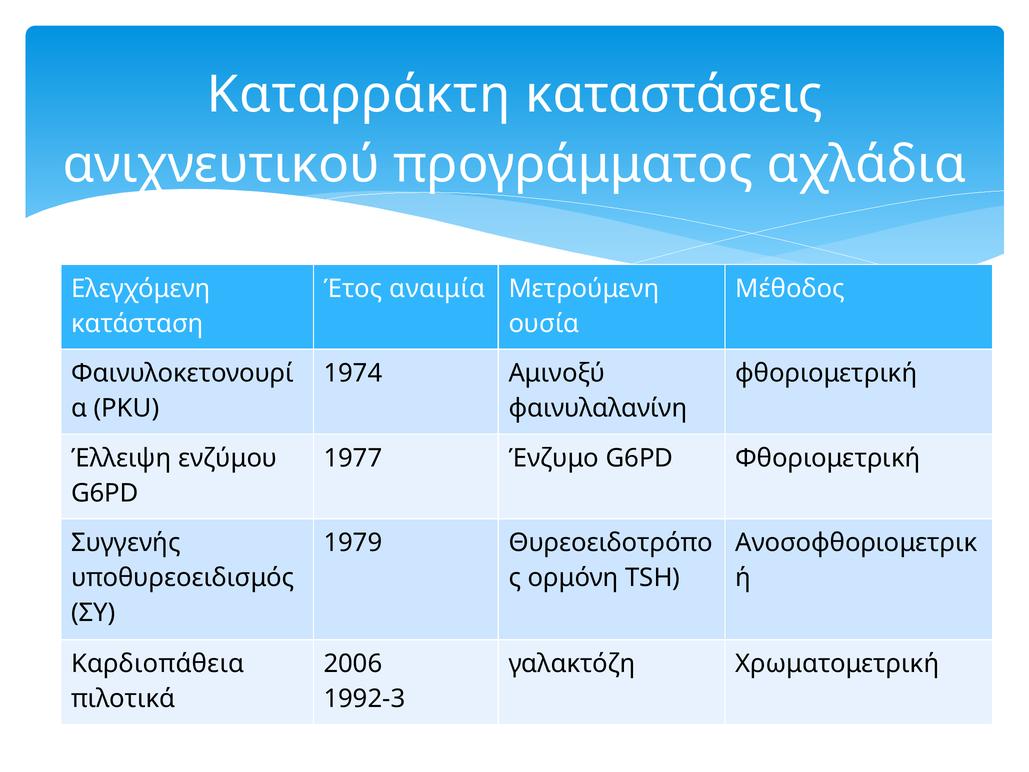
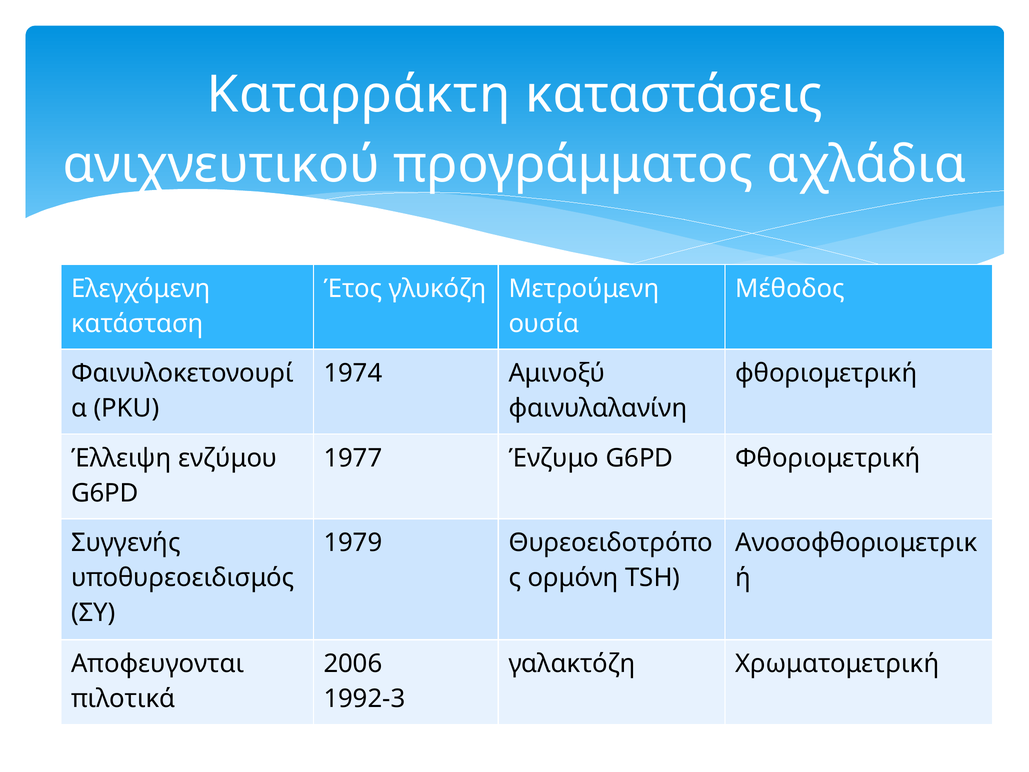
αναιμία: αναιμία -> γλυκόζη
Καρδιοπάθεια: Καρδιοπάθεια -> Αποφευγονται
